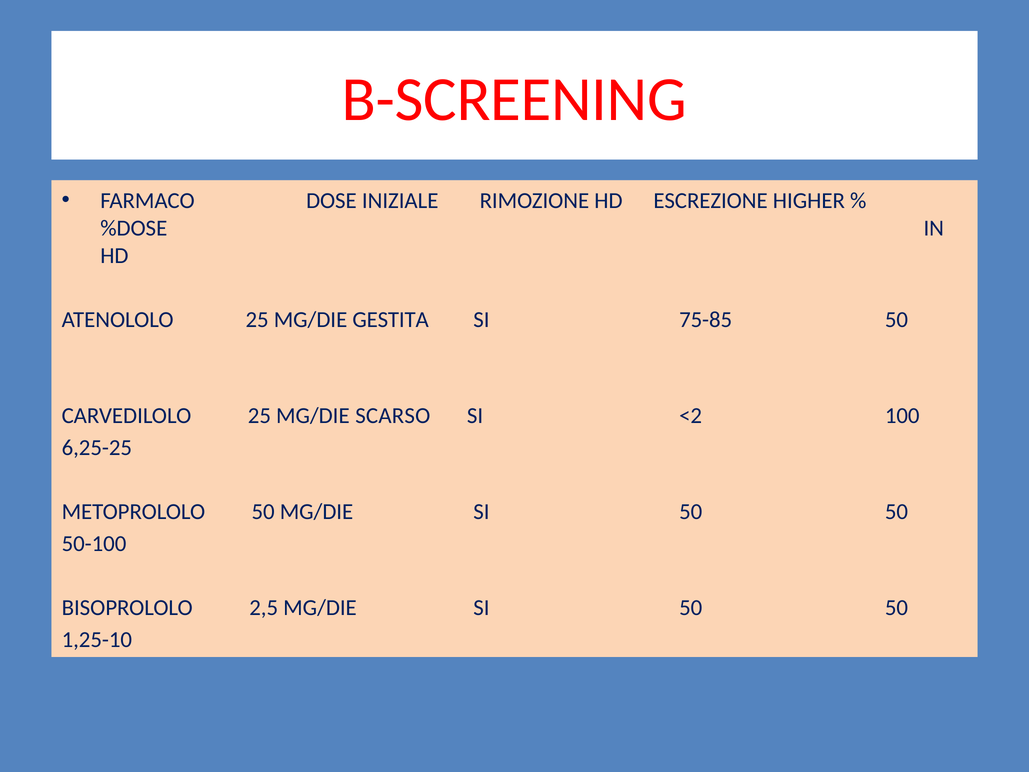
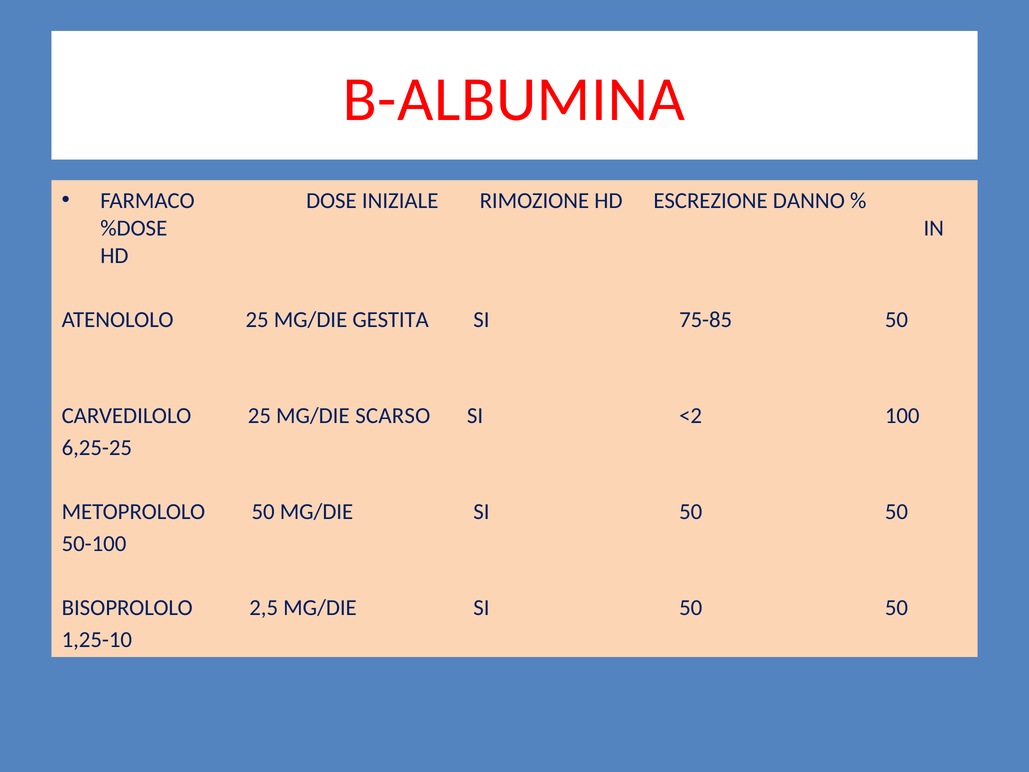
B-SCREENING: B-SCREENING -> B-ALBUMINA
HIGHER: HIGHER -> DANNO
